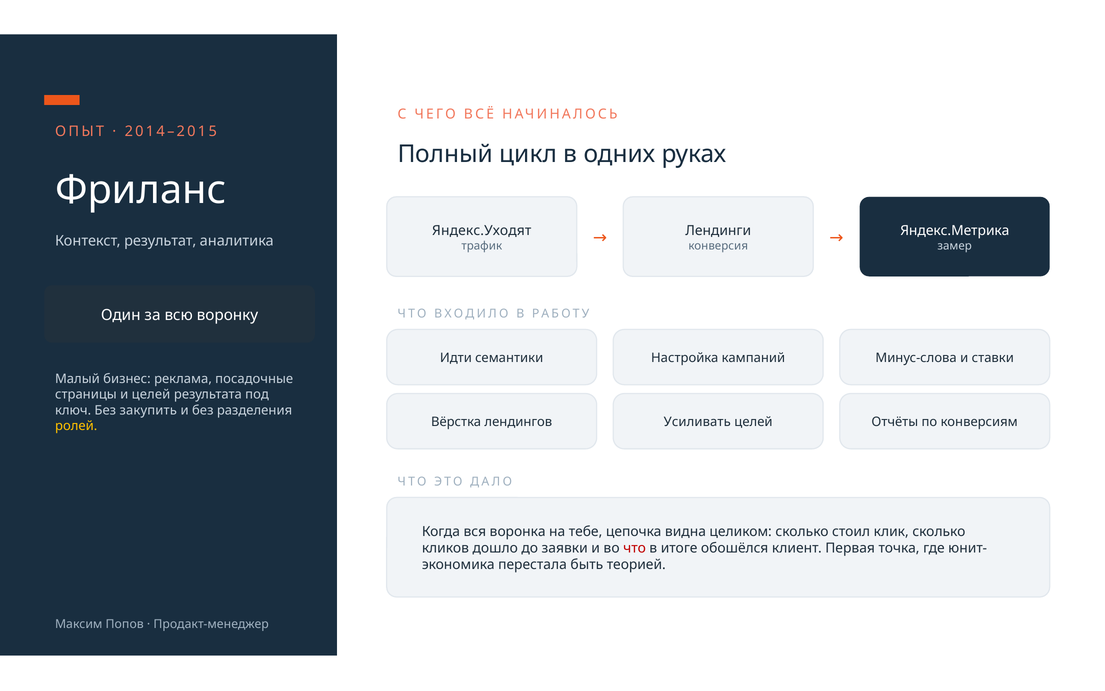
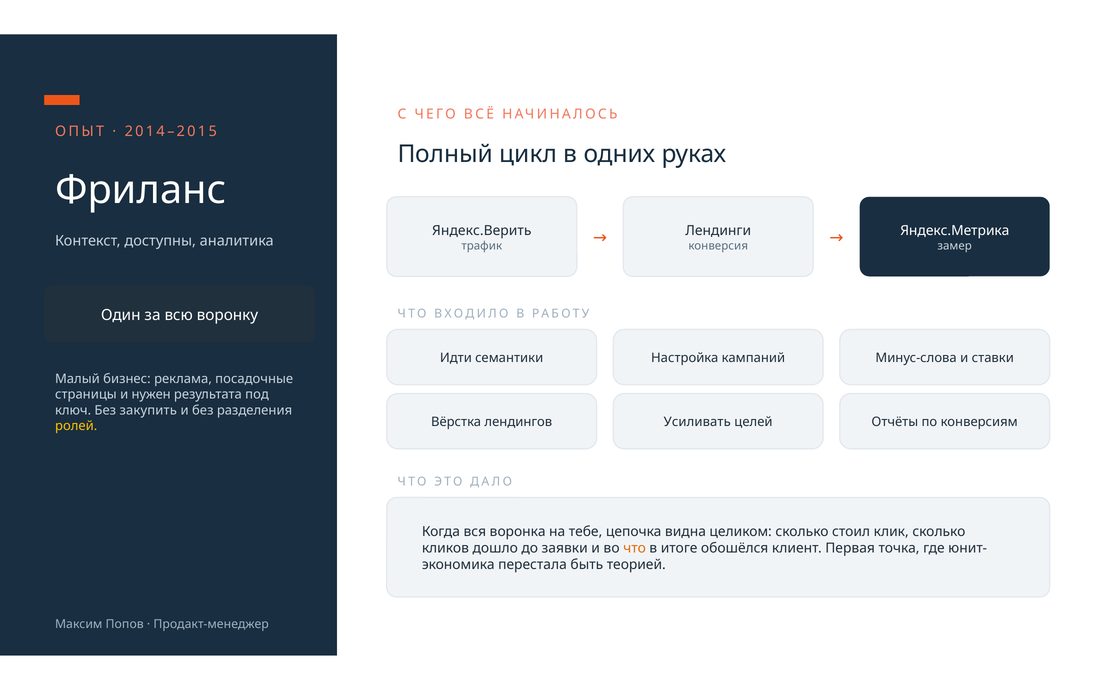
Яндекс.Уходят: Яндекс.Уходят -> Яндекс.Верить
результат: результат -> доступны
и целей: целей -> нужен
что at (635, 548) colour: red -> orange
